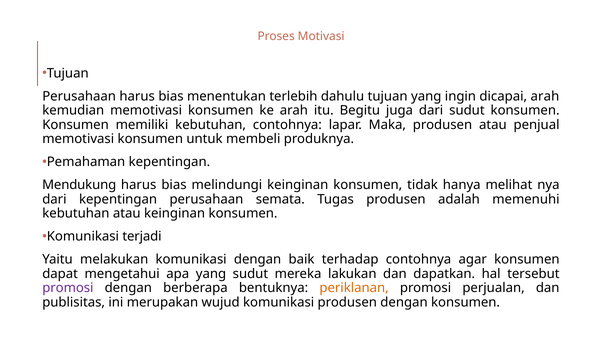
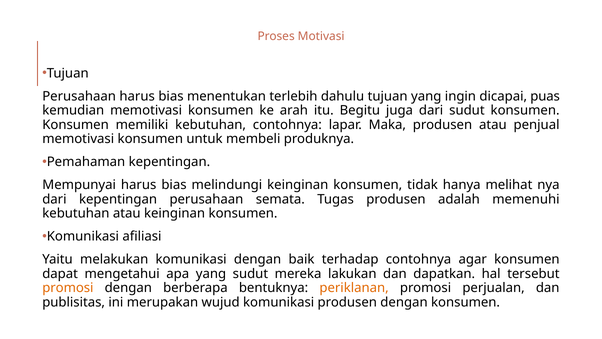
dicapai arah: arah -> puas
Mendukung: Mendukung -> Mempunyai
terjadi: terjadi -> afiliasi
promosi at (68, 288) colour: purple -> orange
